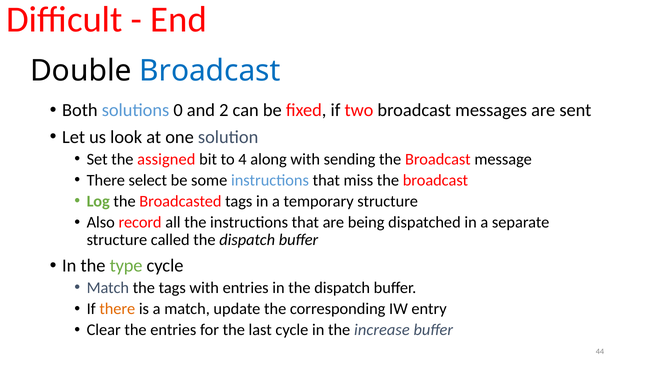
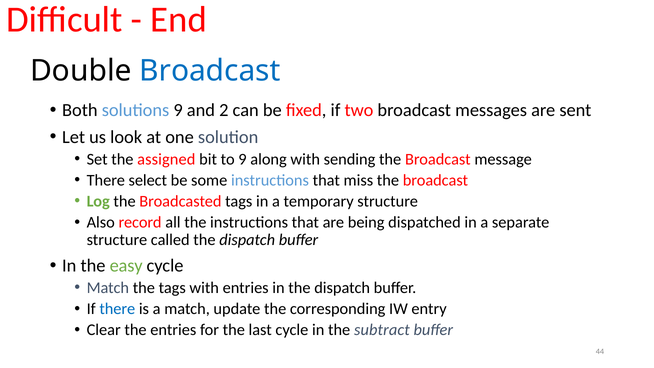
solutions 0: 0 -> 9
to 4: 4 -> 9
type: type -> easy
there at (117, 309) colour: orange -> blue
increase: increase -> subtract
